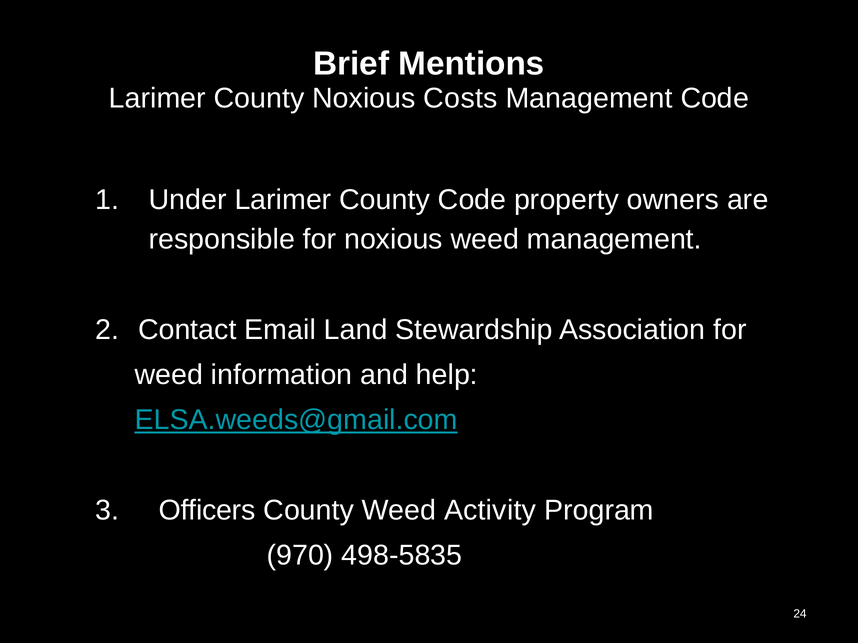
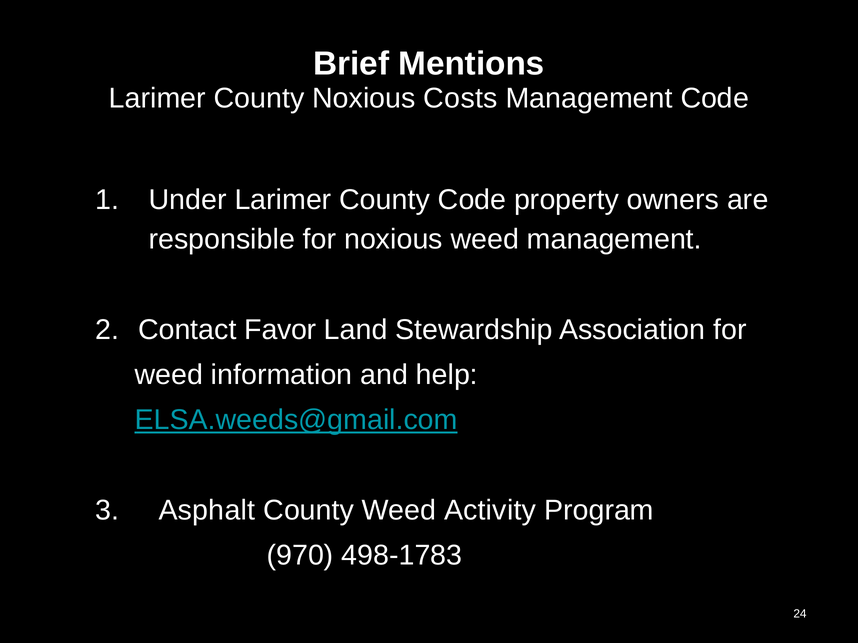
Email: Email -> Favor
Officers: Officers -> Asphalt
498-5835: 498-5835 -> 498-1783
